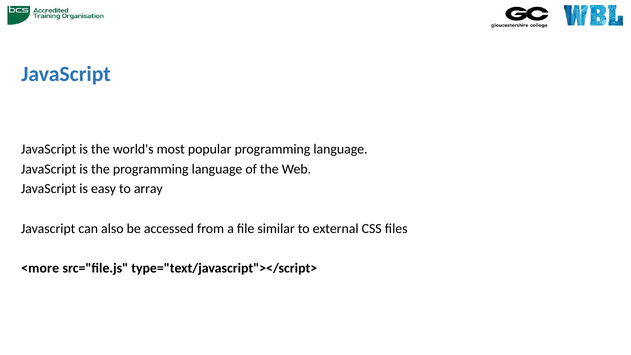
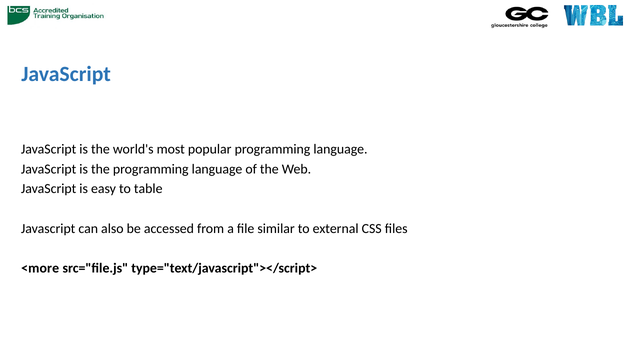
array: array -> table
